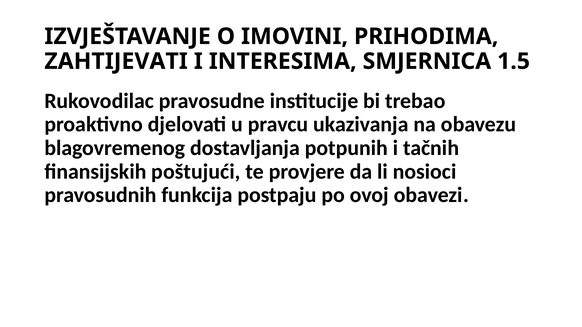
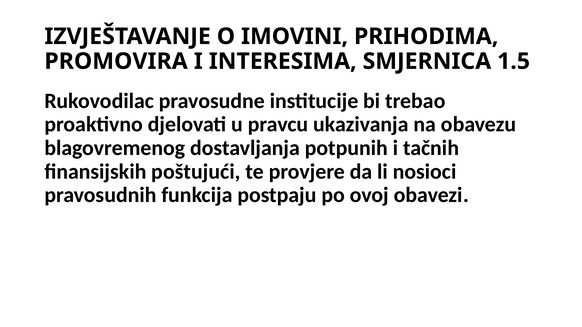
ZAHTIJEVATI: ZAHTIJEVATI -> PROMOVIRA
